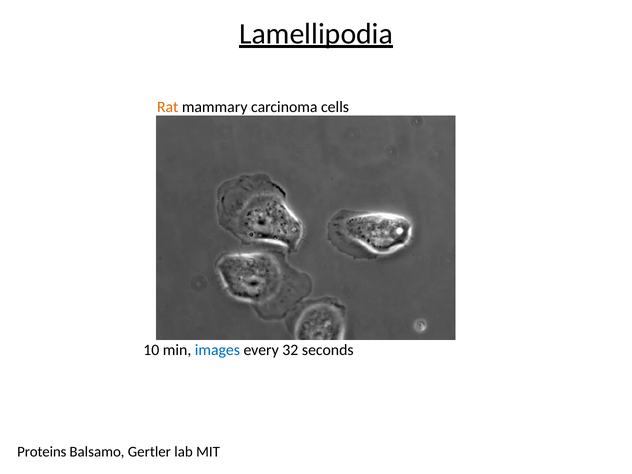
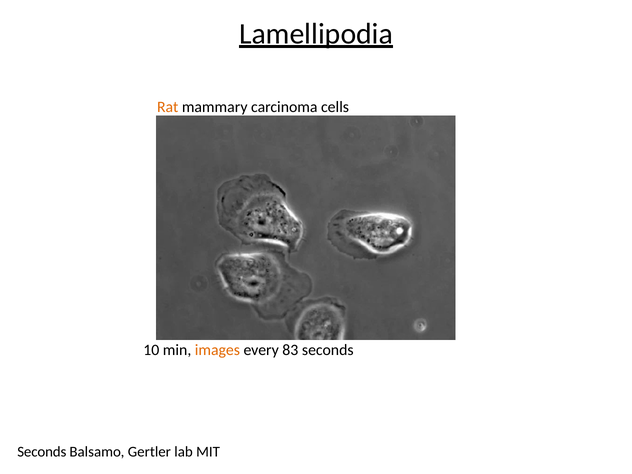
images colour: blue -> orange
32: 32 -> 83
Proteins at (42, 452): Proteins -> Seconds
